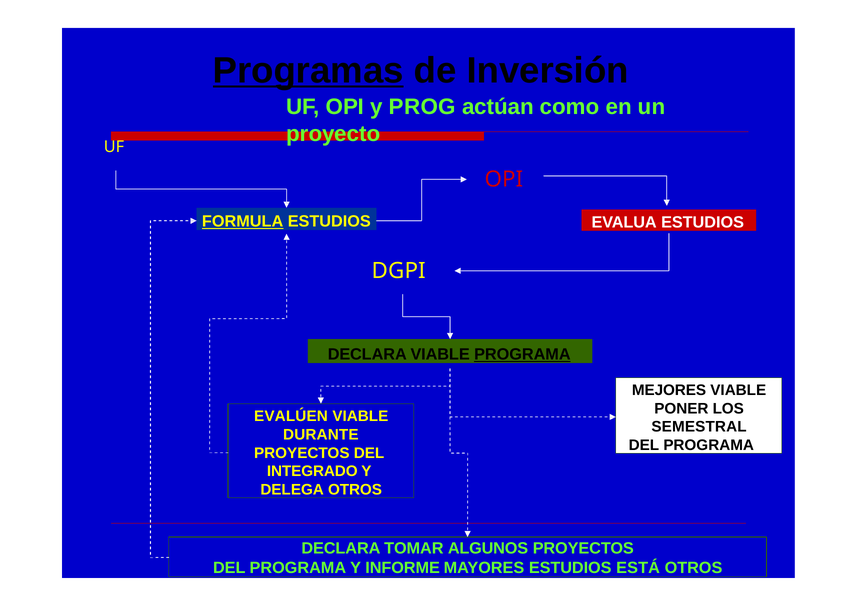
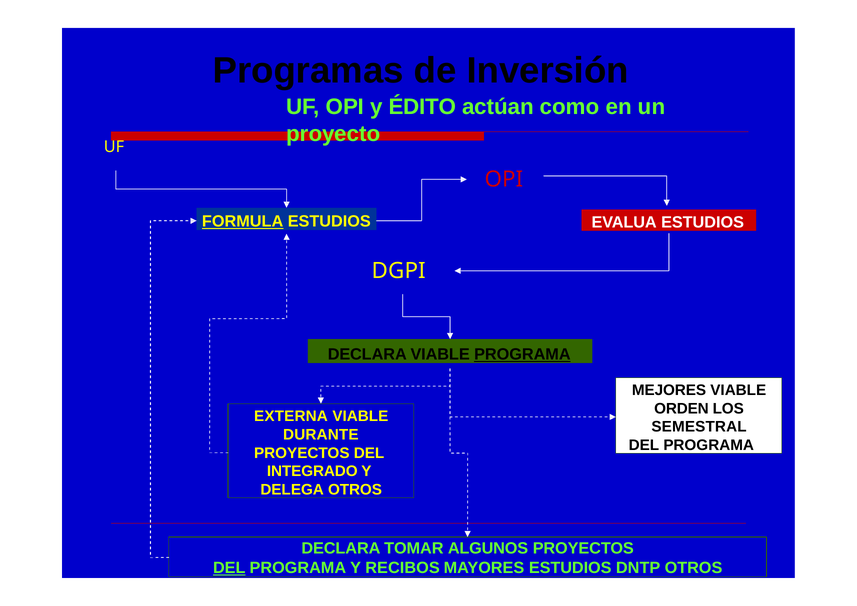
Programas underline: present -> none
PROG: PROG -> ÉDITO
PONER: PONER -> ORDEN
EVALÚEN: EVALÚEN -> EXTERNA
DEL at (229, 568) underline: none -> present
INFORME: INFORME -> RECIBOS
ESTÁ: ESTÁ -> DNTP
